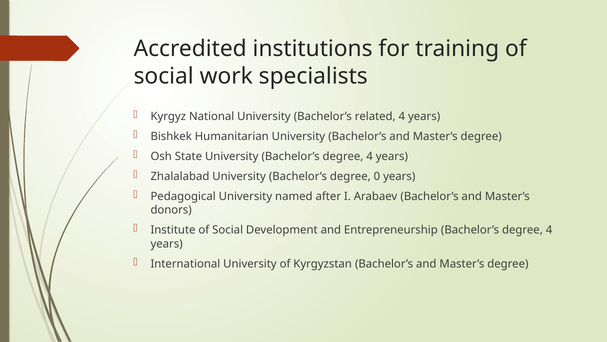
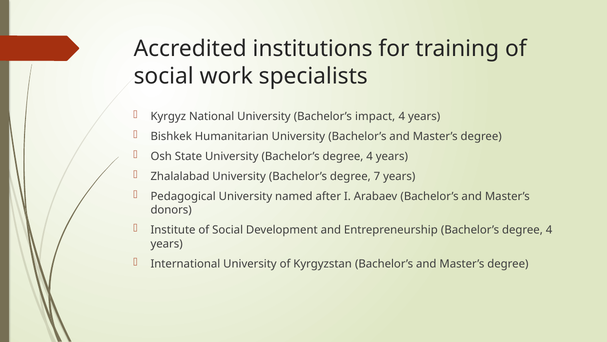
related: related -> impact
0: 0 -> 7
